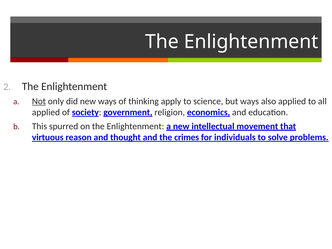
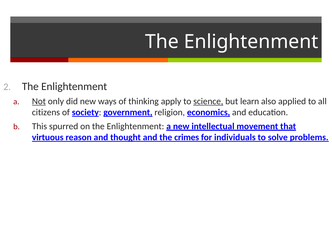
science underline: none -> present
but ways: ways -> learn
applied at (46, 112): applied -> citizens
